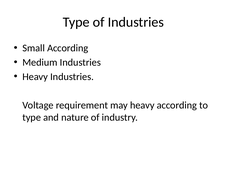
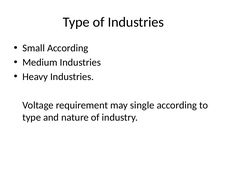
may heavy: heavy -> single
